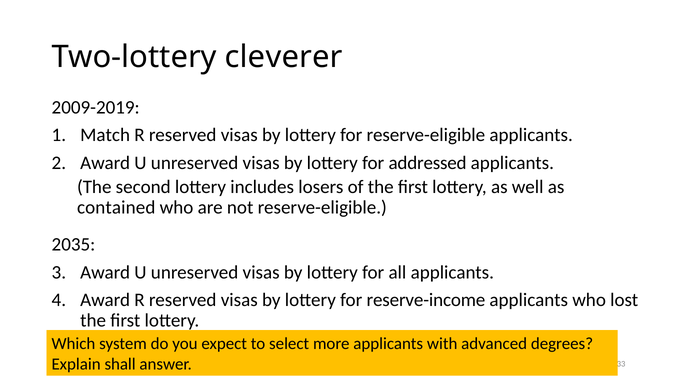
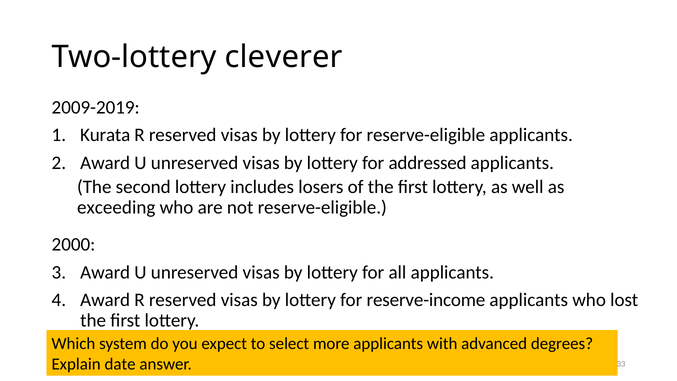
Match: Match -> Kurata
contained: contained -> exceeding
2035: 2035 -> 2000
shall: shall -> date
